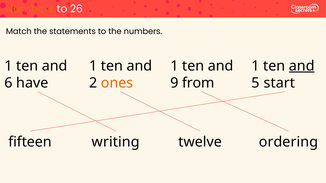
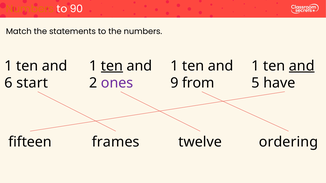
26: 26 -> 90
ten at (112, 66) underline: none -> present
have: have -> start
ones colour: orange -> purple
start: start -> have
writing: writing -> frames
